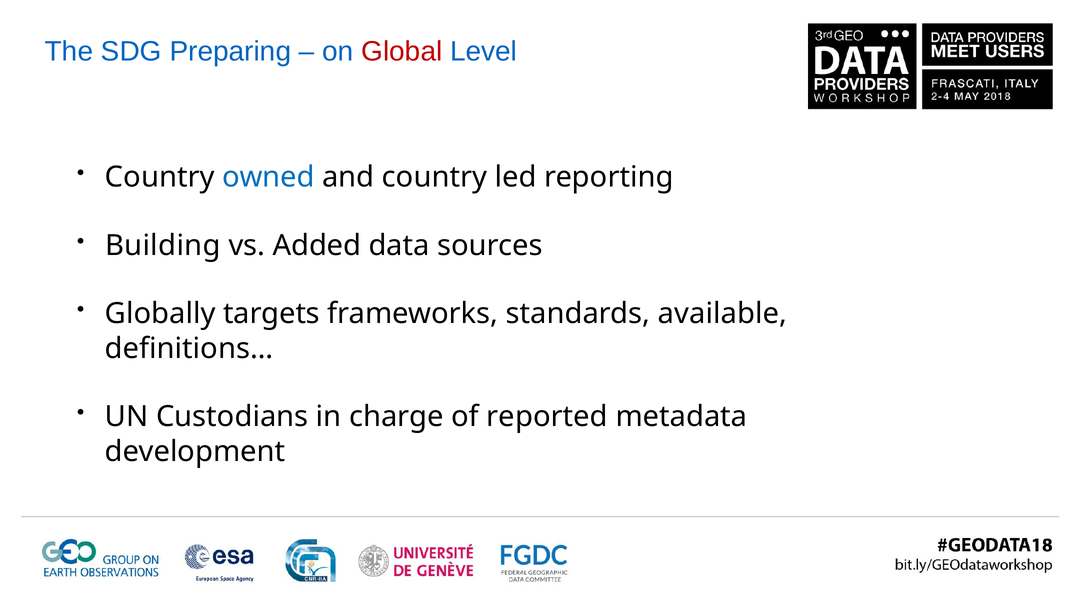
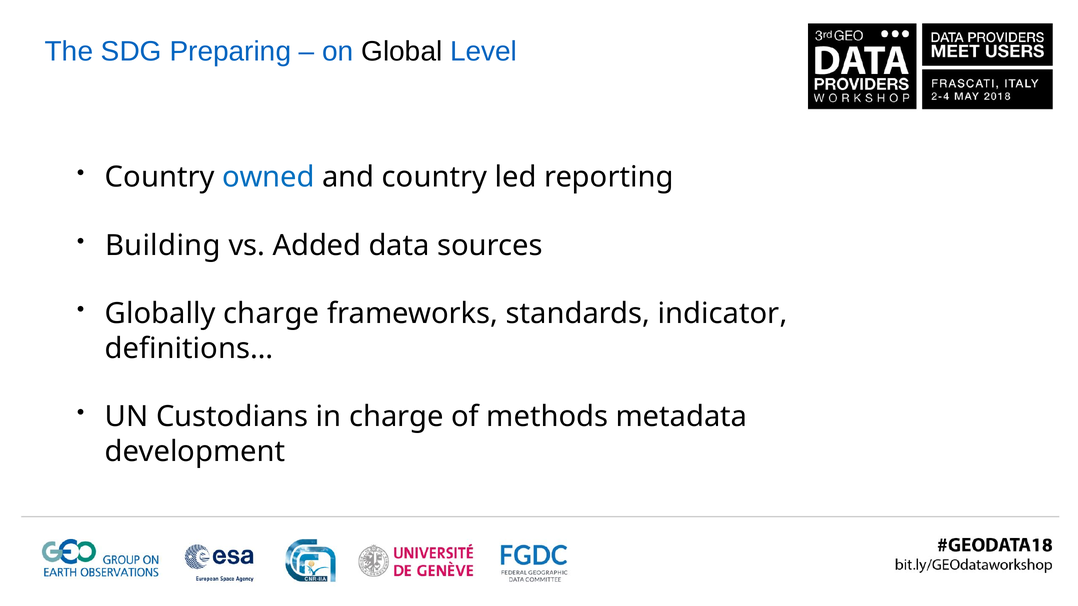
Global colour: red -> black
Globally targets: targets -> charge
available: available -> indicator
reported: reported -> methods
